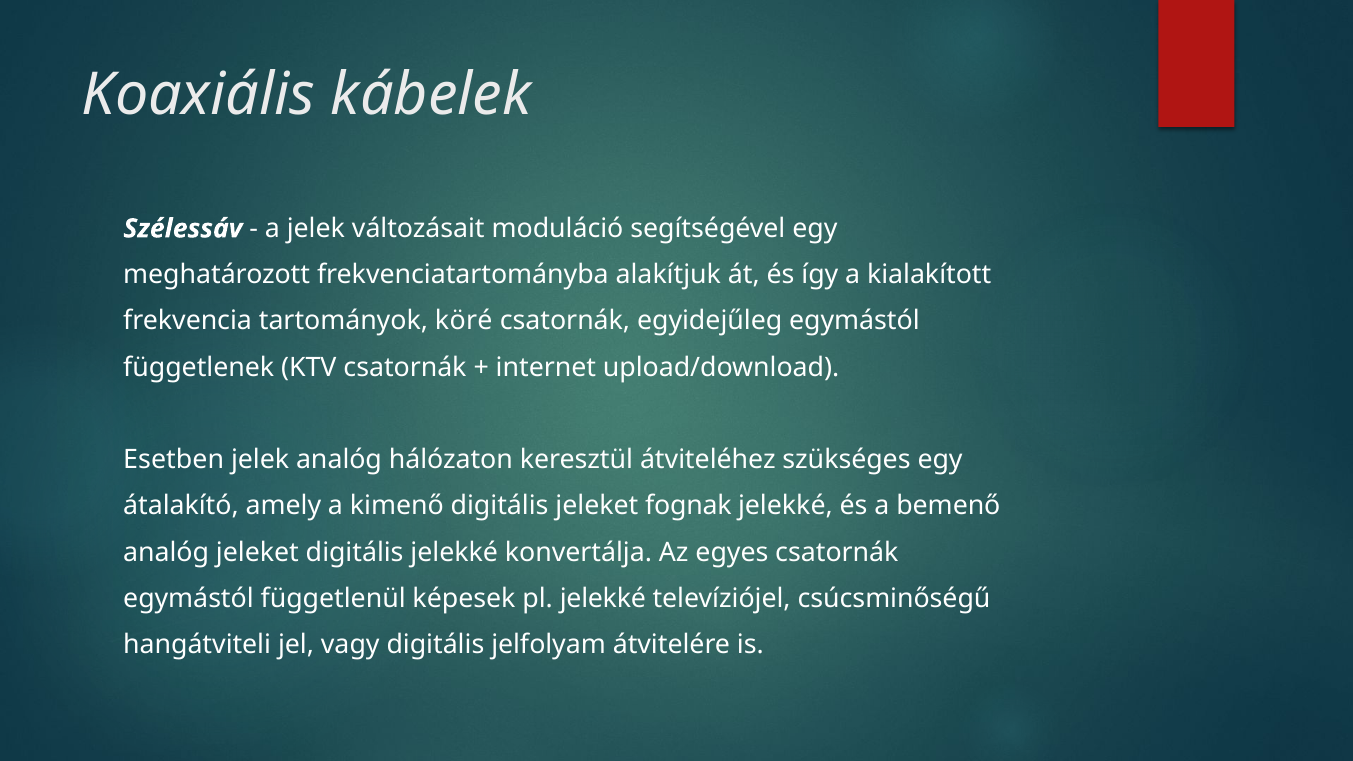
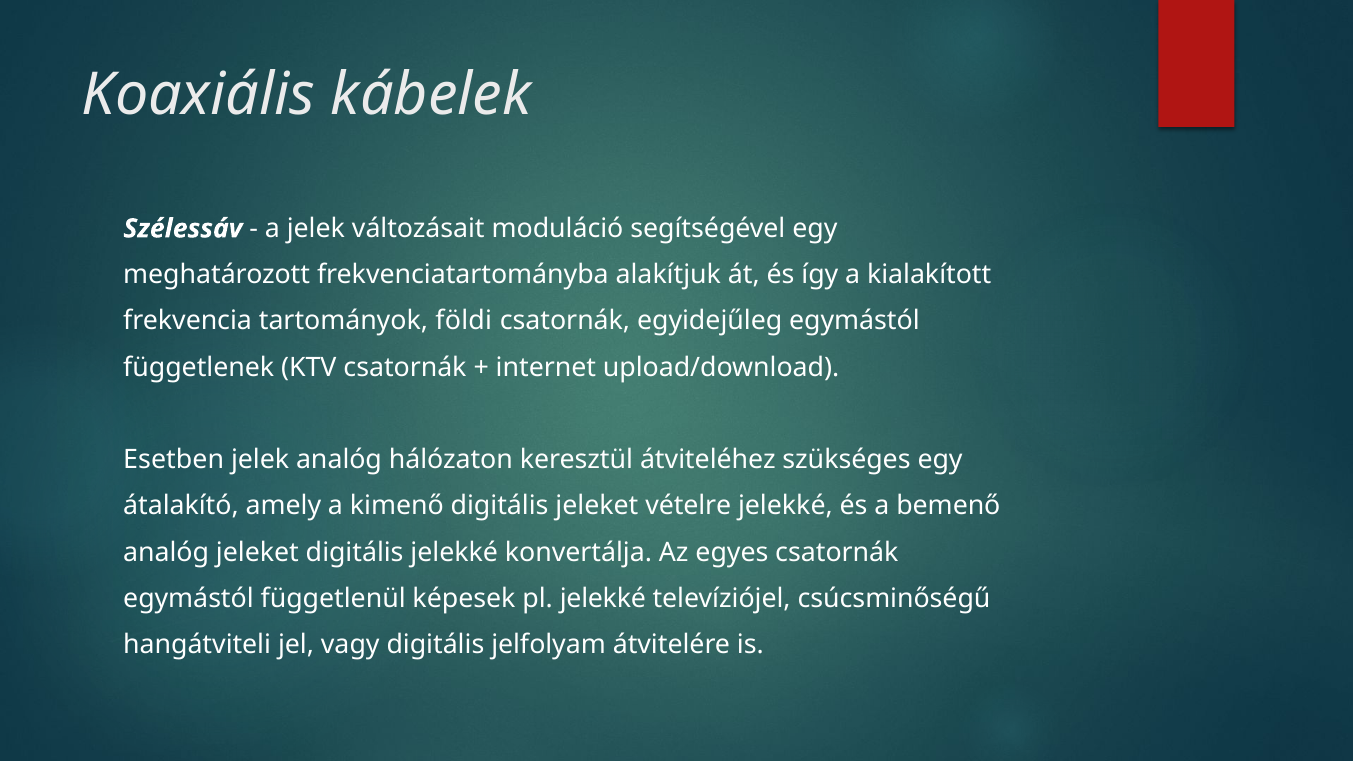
köré: köré -> földi
fognak: fognak -> vételre
